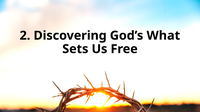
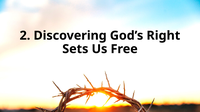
What: What -> Right
